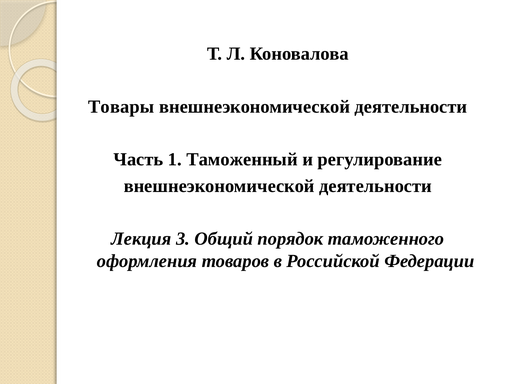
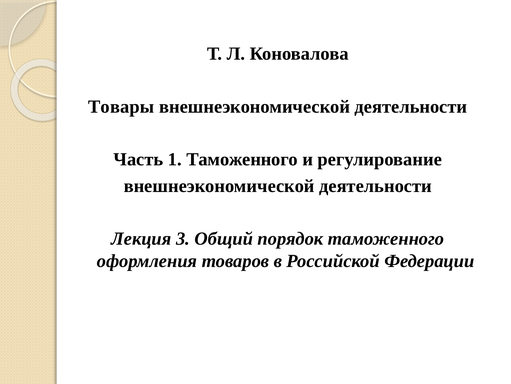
1 Таможенный: Таможенный -> Таможенного
